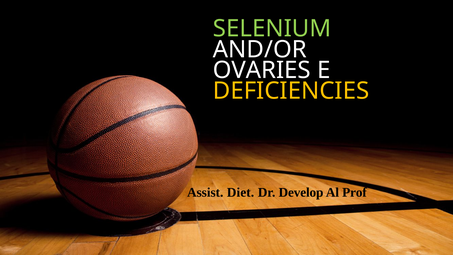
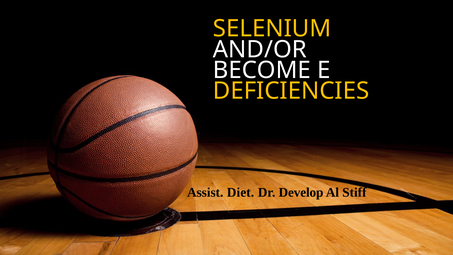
SELENIUM colour: light green -> yellow
OVARIES: OVARIES -> BECOME
Prof: Prof -> Stiff
